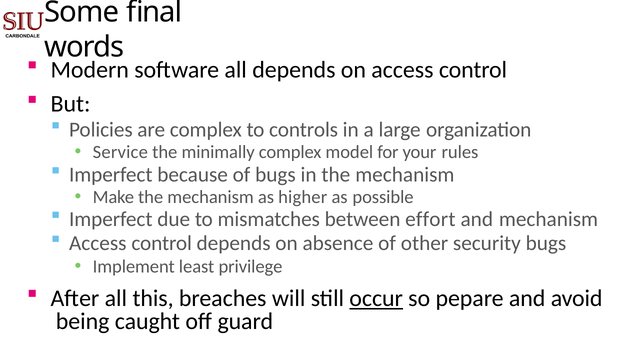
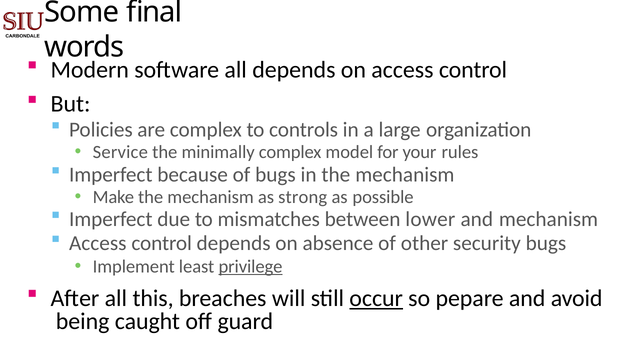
higher: higher -> strong
effort: effort -> lower
privilege underline: none -> present
